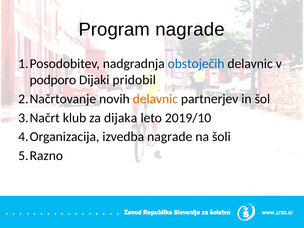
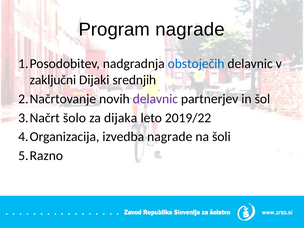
podporo: podporo -> zaključni
pridobil: pridobil -> srednjih
delavnic at (155, 99) colour: orange -> purple
klub: klub -> šolo
2019/10: 2019/10 -> 2019/22
